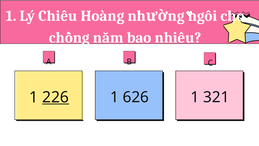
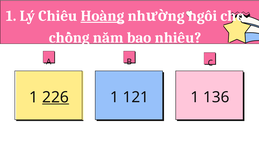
Hoàng underline: none -> present
626: 626 -> 121
321: 321 -> 136
